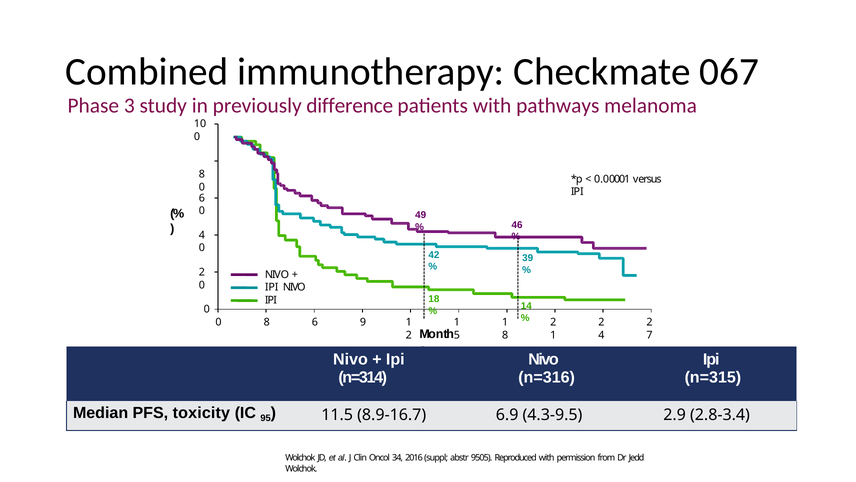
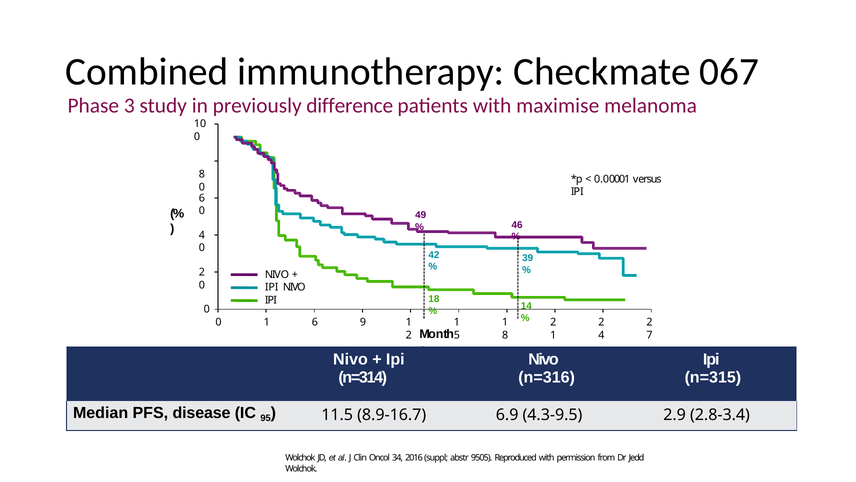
pathways: pathways -> maximise
8 at (267, 322): 8 -> 1
toxicity: toxicity -> disease
